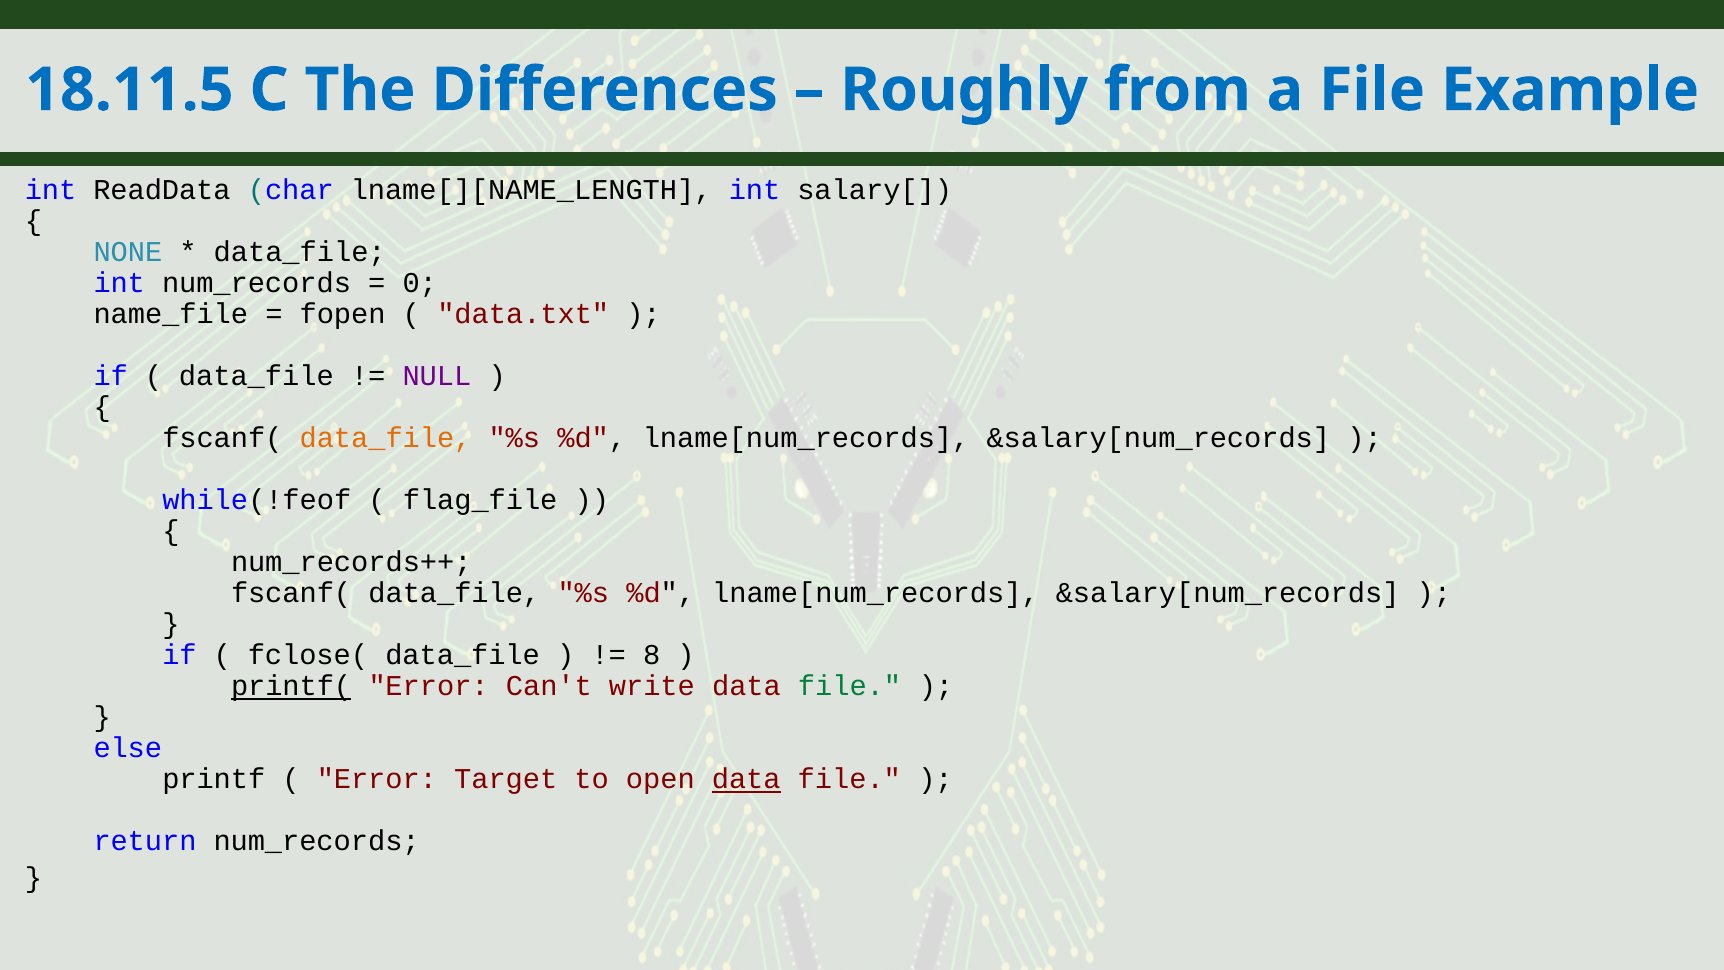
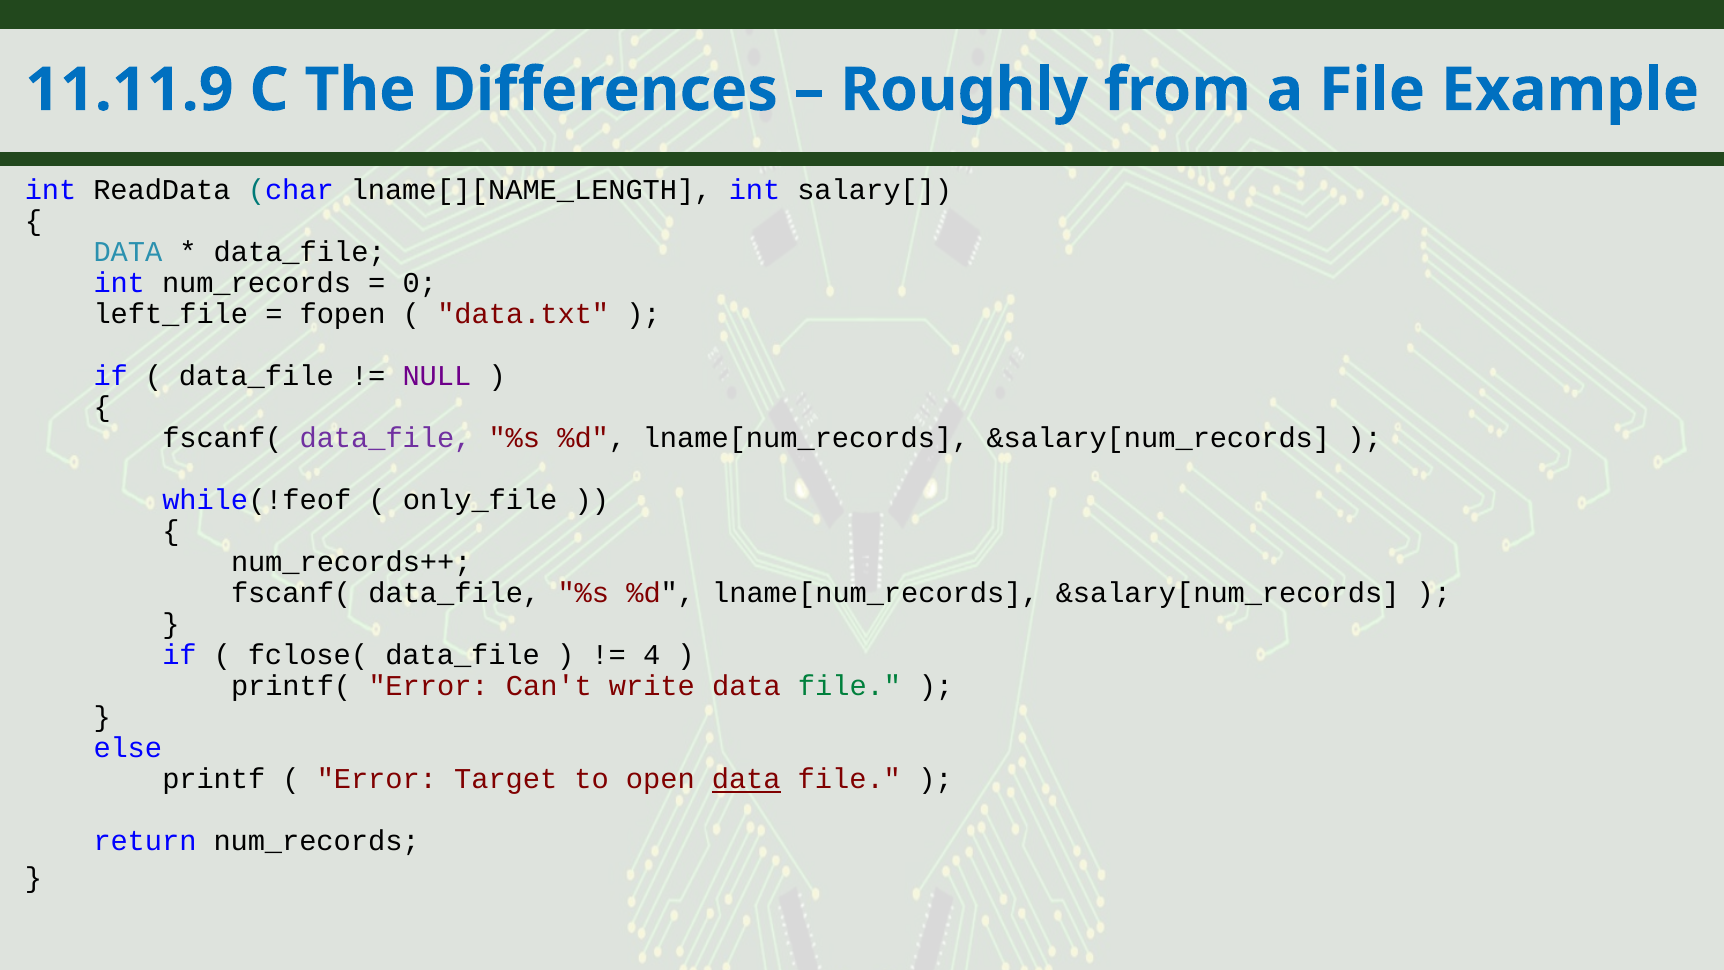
18.11.5: 18.11.5 -> 11.11.9
NONE at (128, 252): NONE -> DATA
name_file: name_file -> left_file
data_file at (386, 438) colour: orange -> purple
flag_file: flag_file -> only_file
8: 8 -> 4
printf( underline: present -> none
